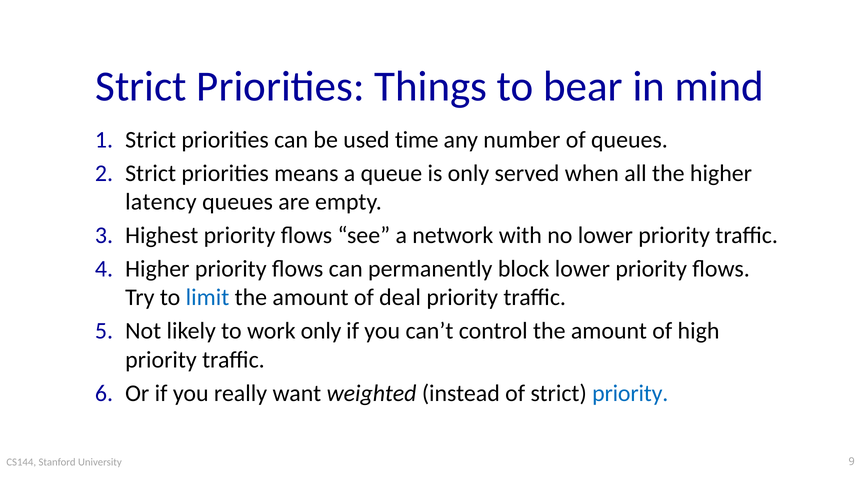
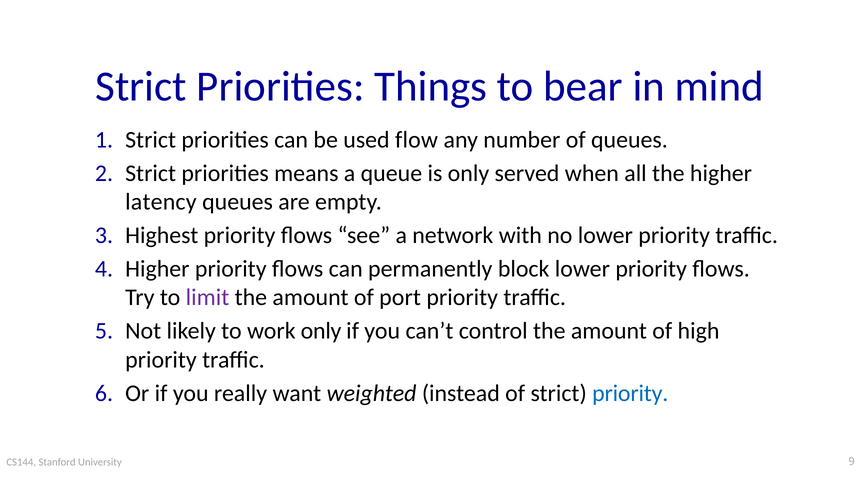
time: time -> flow
limit colour: blue -> purple
deal: deal -> port
